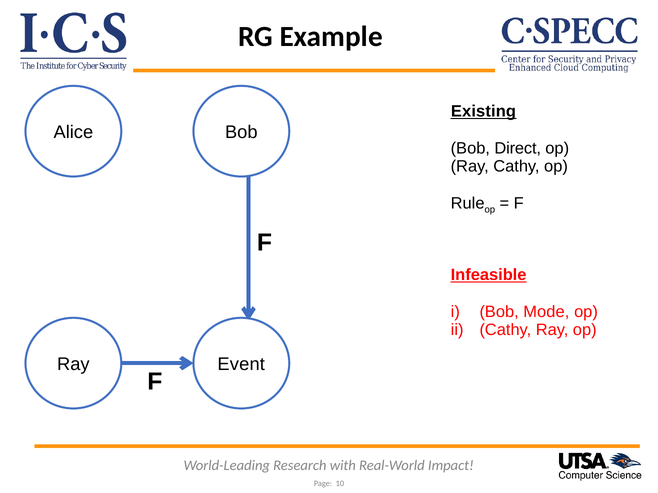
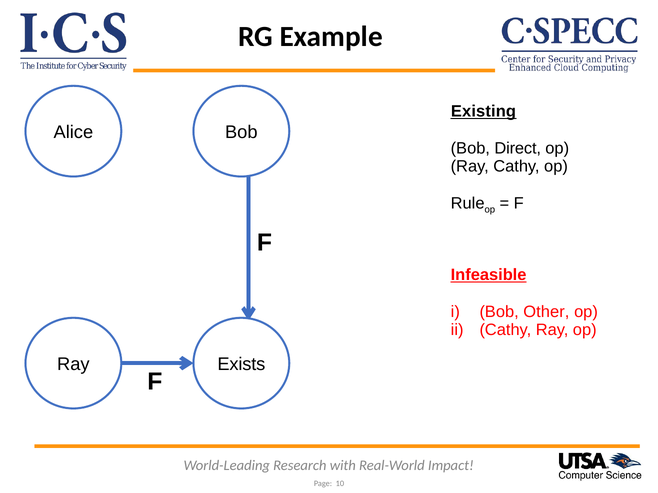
Mode: Mode -> Other
Event: Event -> Exists
